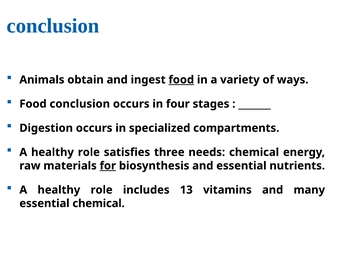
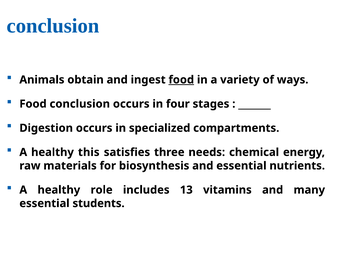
role at (89, 152): role -> this
for underline: present -> none
essential chemical: chemical -> students
